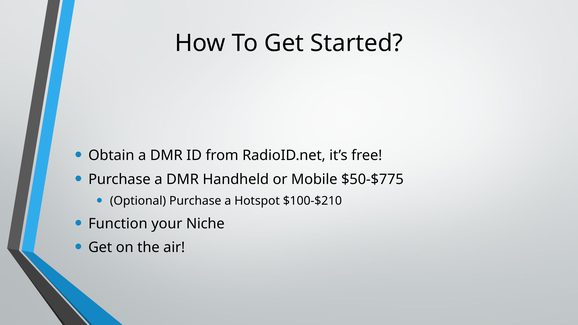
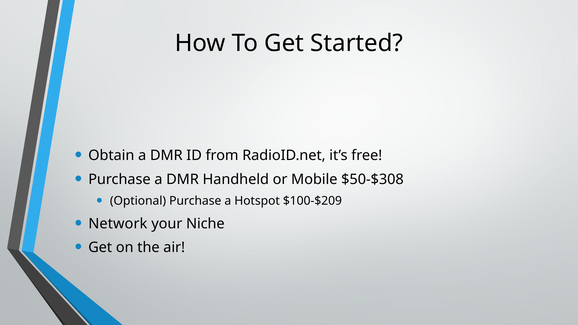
$50-$775: $50-$775 -> $50-$308
$100-$210: $100-$210 -> $100-$209
Function: Function -> Network
